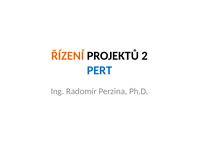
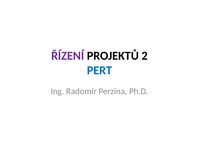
ŘÍZENÍ colour: orange -> purple
